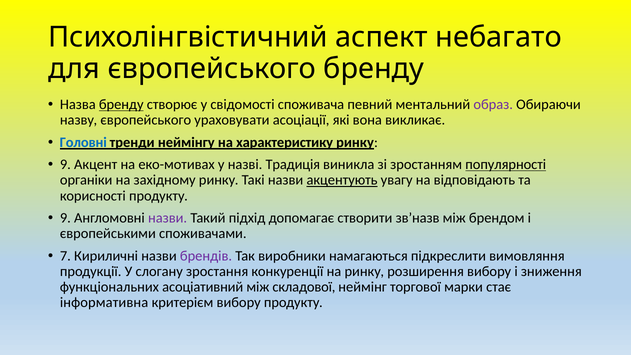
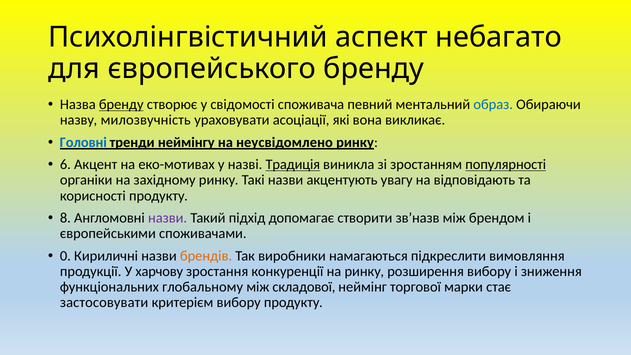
образ colour: purple -> blue
назву європейського: європейського -> милозвучність
характеристику: характеристику -> неусвідомлено
9 at (65, 165): 9 -> 6
Традиція underline: none -> present
акцентують underline: present -> none
9 at (65, 218): 9 -> 8
7: 7 -> 0
брендів colour: purple -> orange
слогану: слогану -> харчову
асоціативний: асоціативний -> глобальному
інформативна: інформативна -> застосовувати
